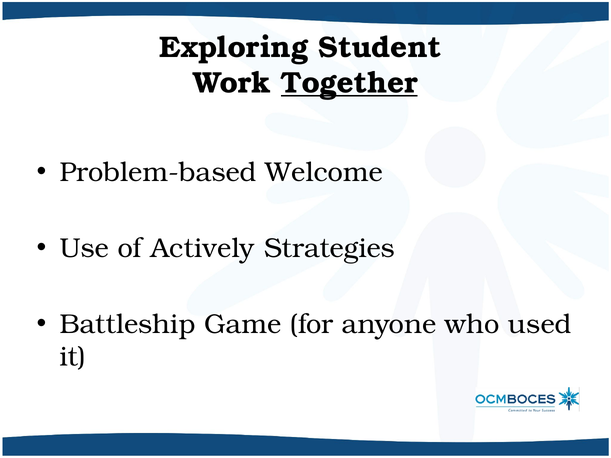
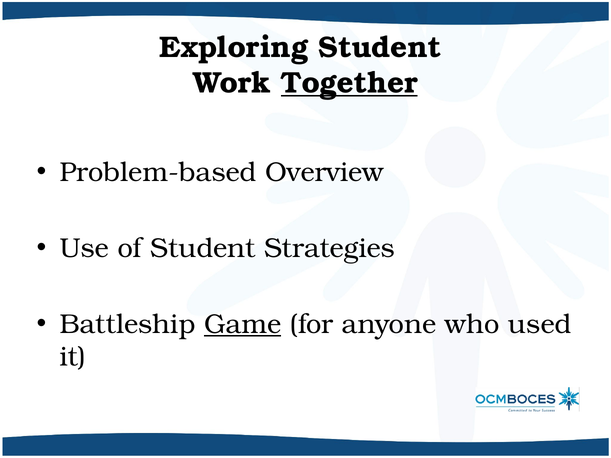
Welcome: Welcome -> Overview
of Actively: Actively -> Student
Game underline: none -> present
